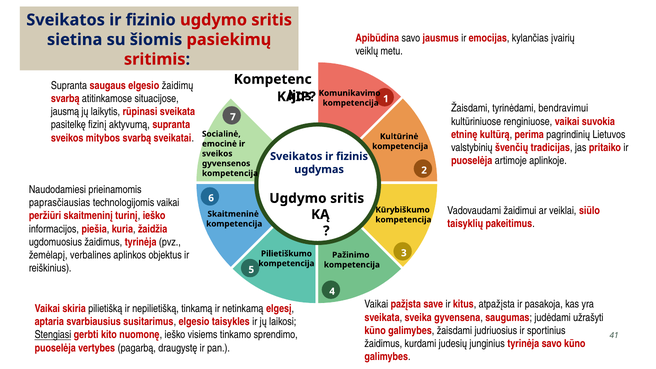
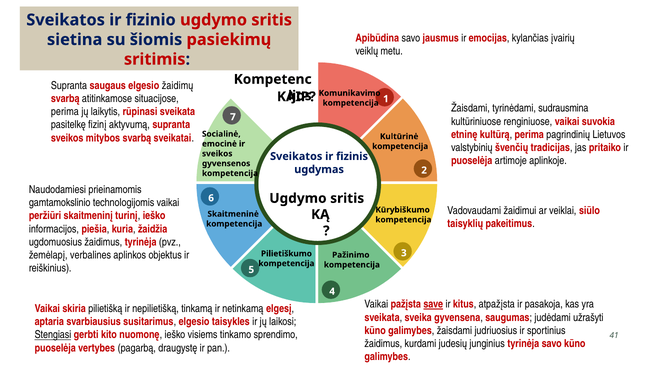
bendravimui: bendravimui -> sudrausmina
jausmą at (65, 112): jausmą -> perima
paprasčiausias: paprasčiausias -> gamtamokslinio
save underline: none -> present
